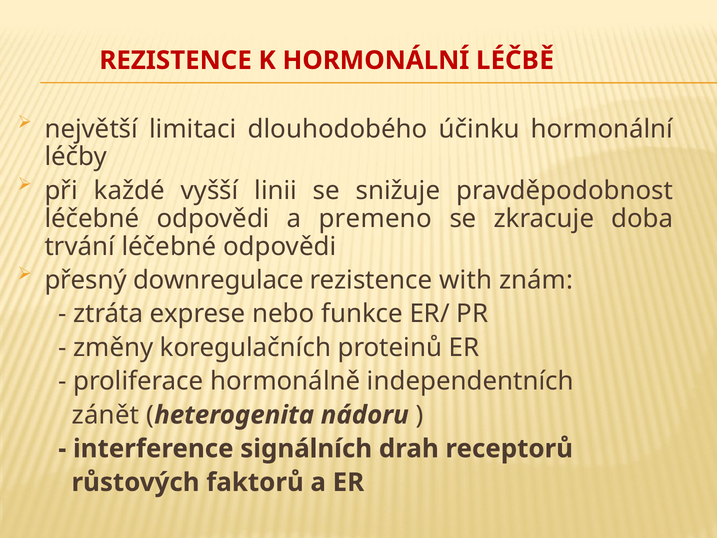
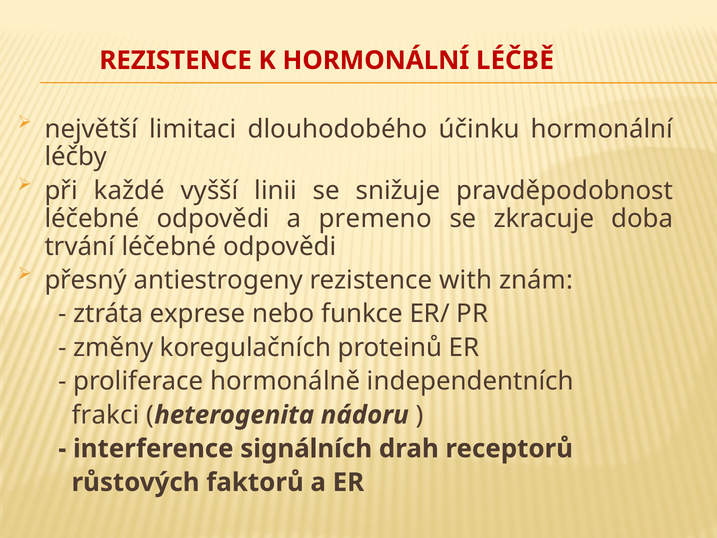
downregulace: downregulace -> antiestrogeny
zánět: zánět -> frakci
